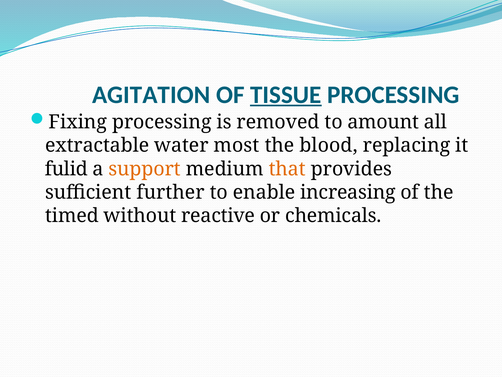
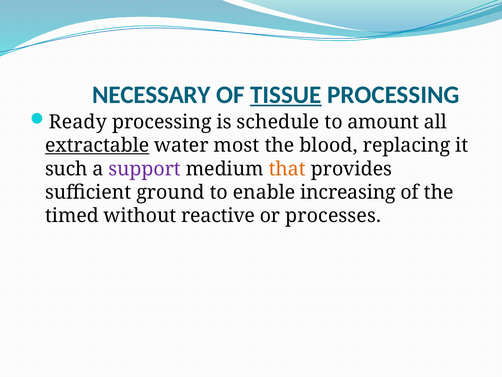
AGITATION: AGITATION -> NECESSARY
Fixing: Fixing -> Ready
removed: removed -> schedule
extractable underline: none -> present
fulid: fulid -> such
support colour: orange -> purple
further: further -> ground
chemicals: chemicals -> processes
